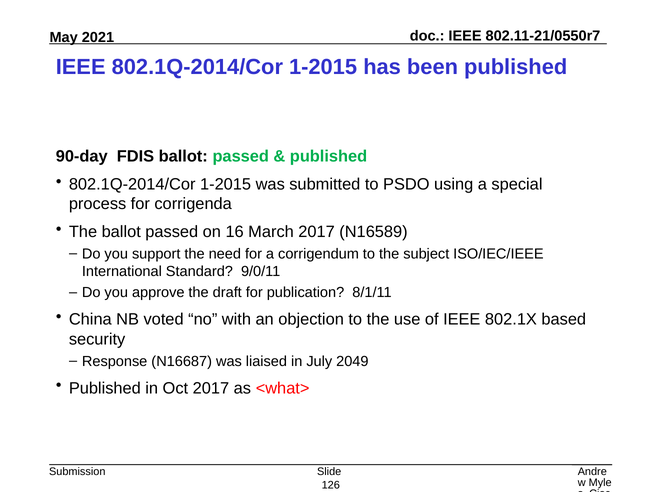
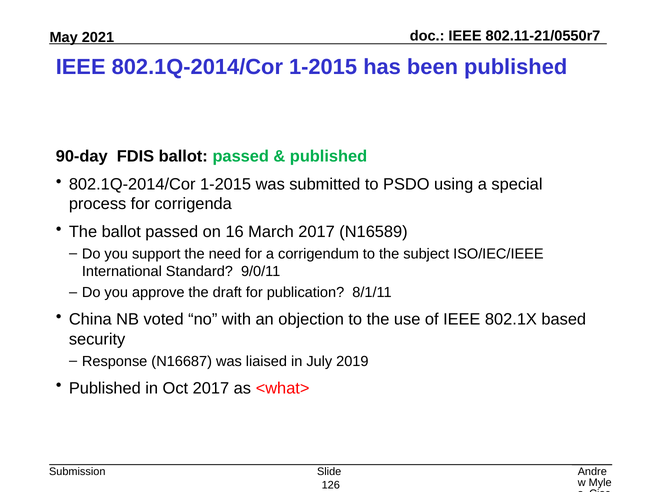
2049: 2049 -> 2019
